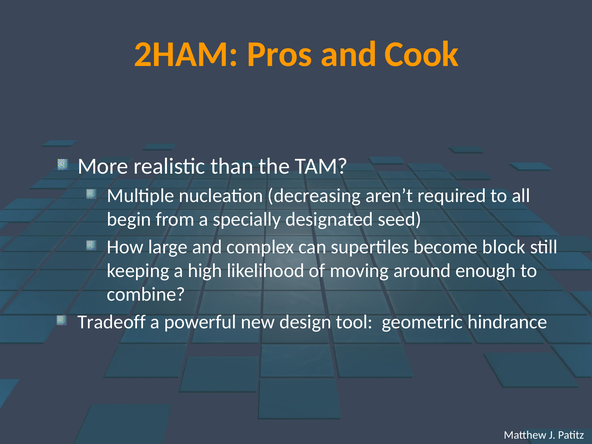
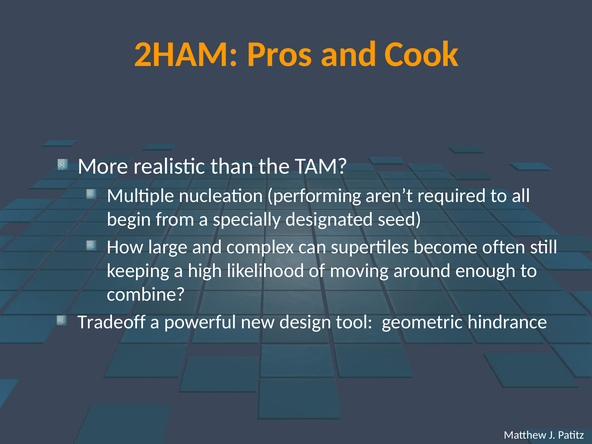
decreasing: decreasing -> performing
block: block -> often
